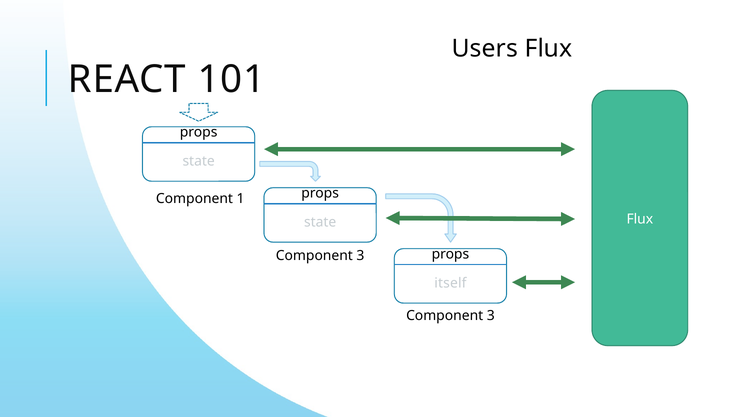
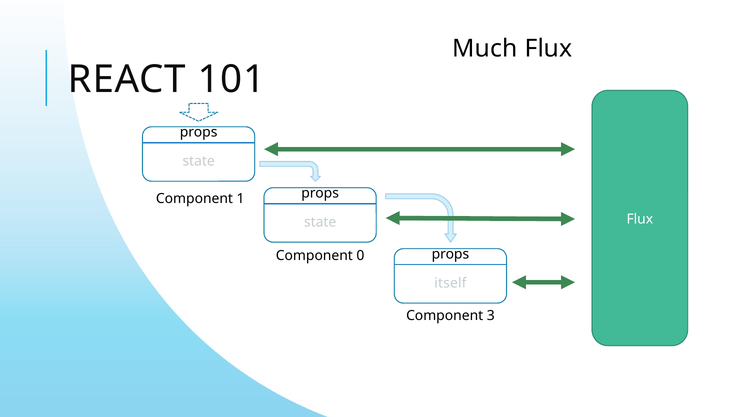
Users: Users -> Much
3 at (360, 256): 3 -> 0
